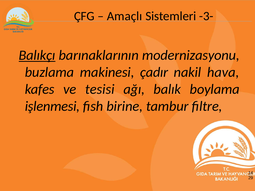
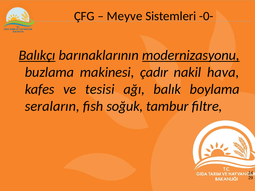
Amaçlı: Amaçlı -> Meyve
-3-: -3- -> -0-
modernizasyonu underline: none -> present
işlenmesi: işlenmesi -> seraların
birine: birine -> soğuk
